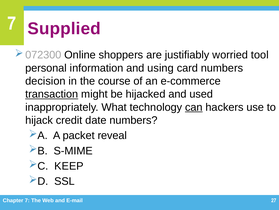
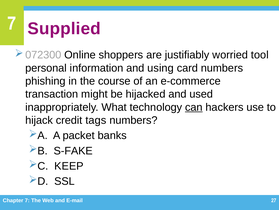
decision: decision -> phishing
transaction underline: present -> none
date: date -> tags
reveal: reveal -> banks
S-MIME: S-MIME -> S-FAKE
